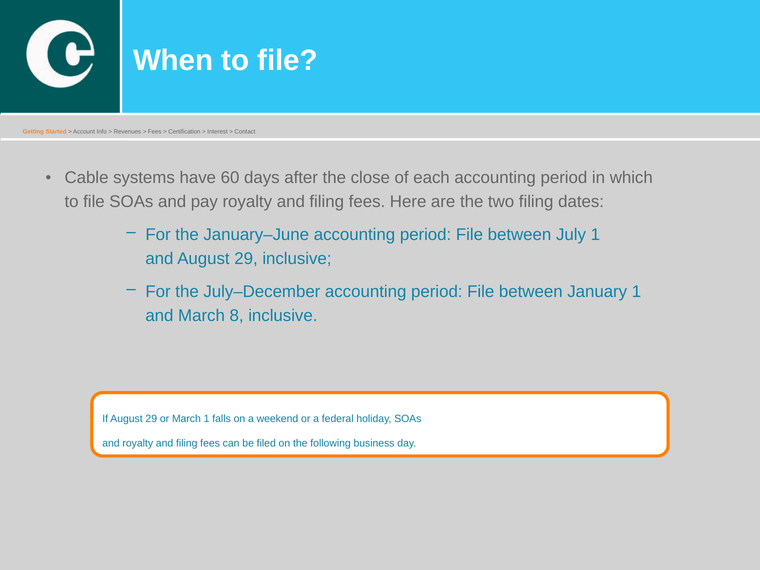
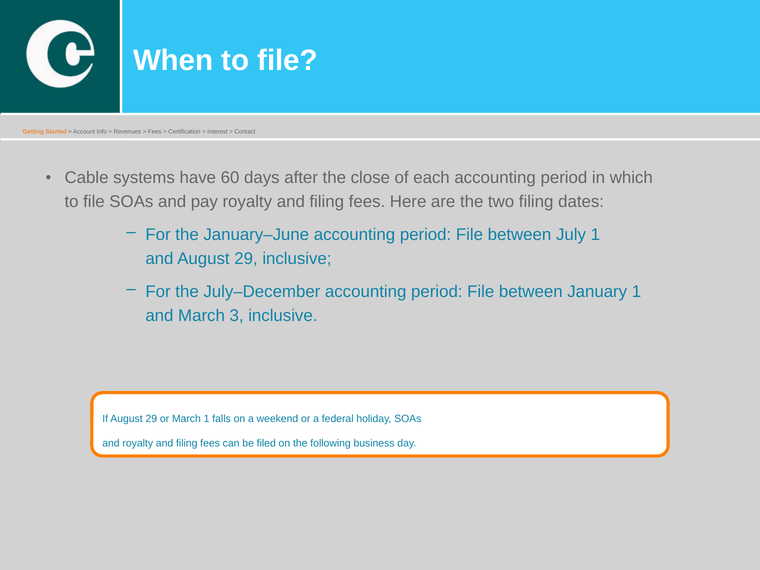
8: 8 -> 3
